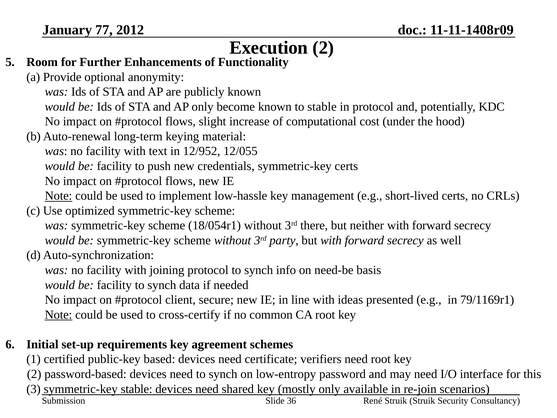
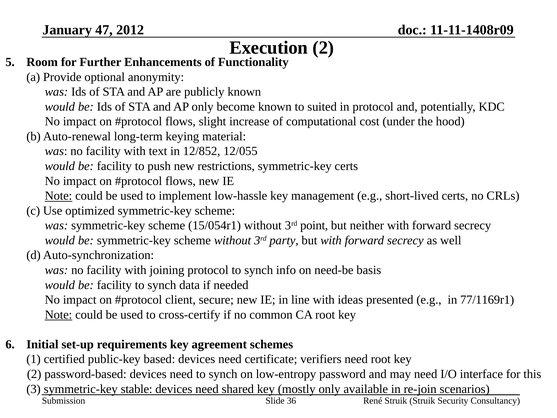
77: 77 -> 47
to stable: stable -> suited
12/952: 12/952 -> 12/852
credentials: credentials -> restrictions
18/054r1: 18/054r1 -> 15/054r1
there: there -> point
79/1169r1: 79/1169r1 -> 77/1169r1
